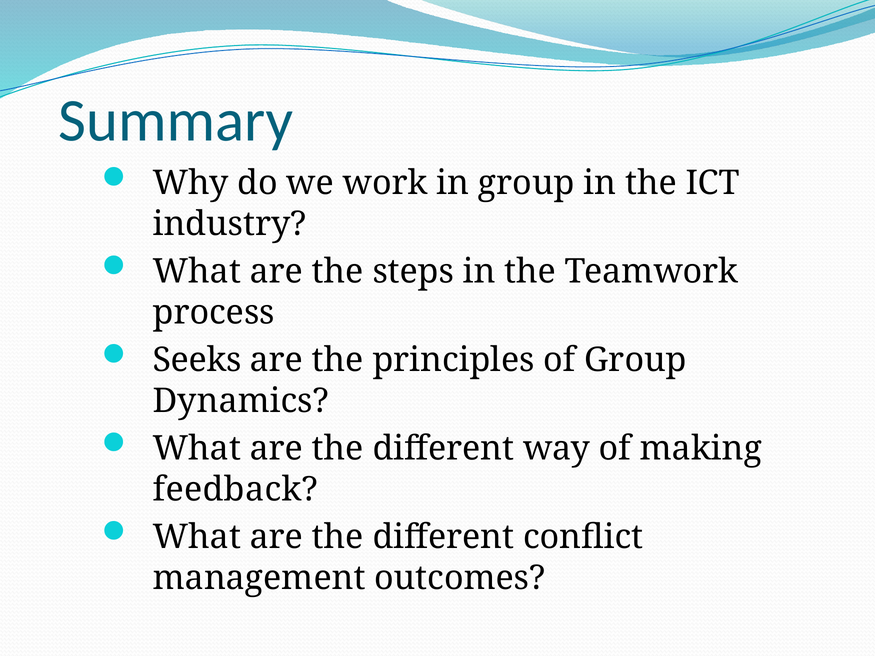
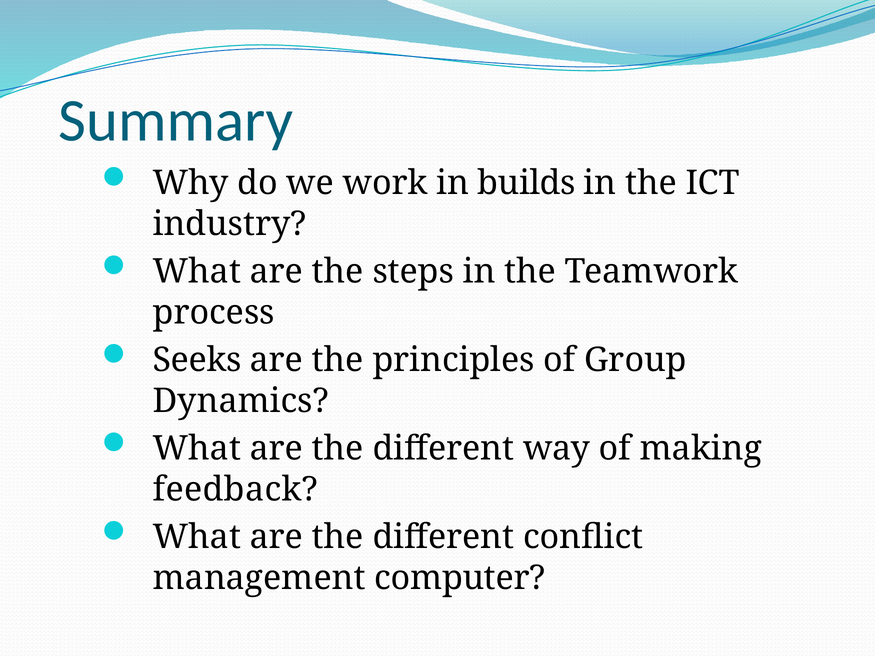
in group: group -> builds
outcomes: outcomes -> computer
